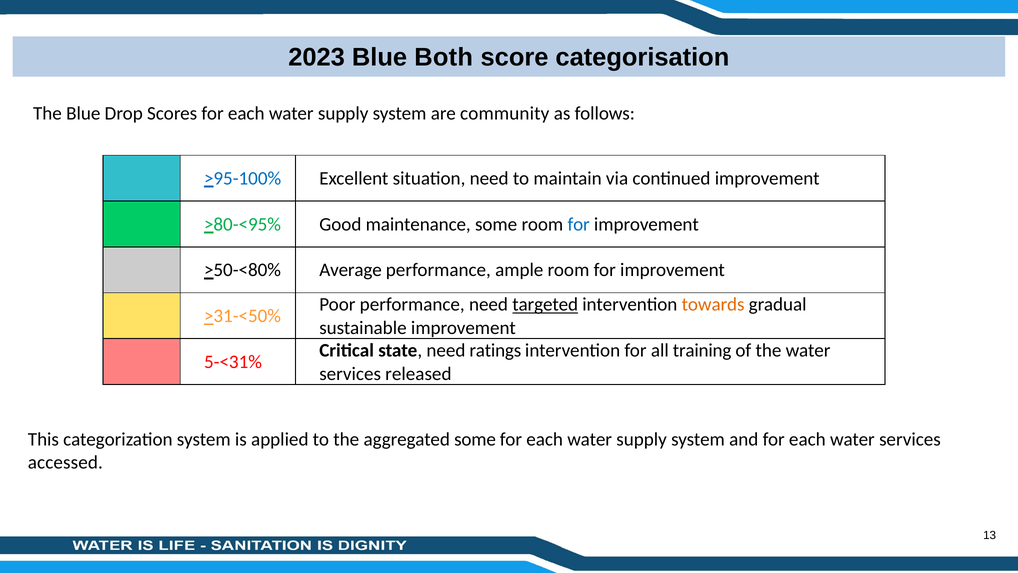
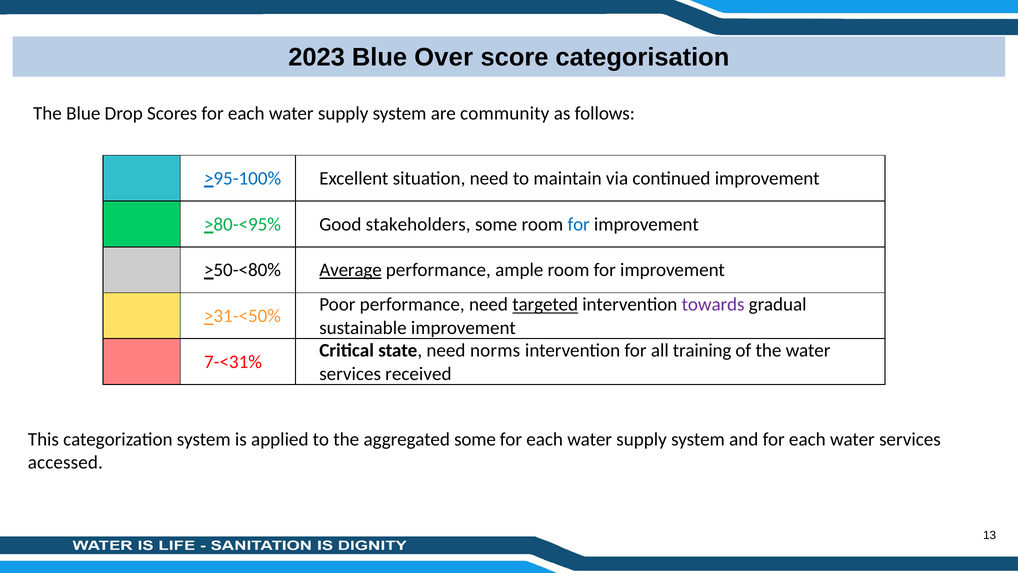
Both: Both -> Over
maintenance: maintenance -> stakeholders
Average underline: none -> present
towards colour: orange -> purple
ratings: ratings -> norms
5-<31%: 5-<31% -> 7-<31%
released: released -> received
